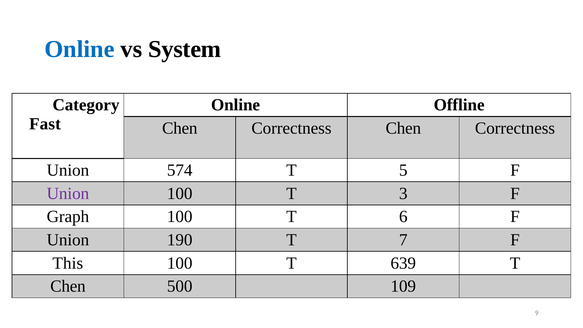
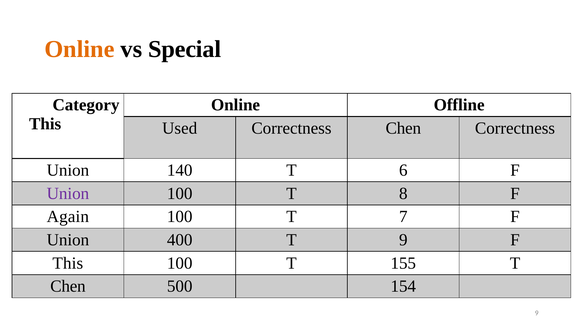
Online at (79, 49) colour: blue -> orange
System: System -> Special
Fast at (45, 124): Fast -> This
Chen at (180, 128): Chen -> Used
574: 574 -> 140
5: 5 -> 6
3: 3 -> 8
Graph: Graph -> Again
6: 6 -> 7
190: 190 -> 400
T 7: 7 -> 9
639: 639 -> 155
109: 109 -> 154
